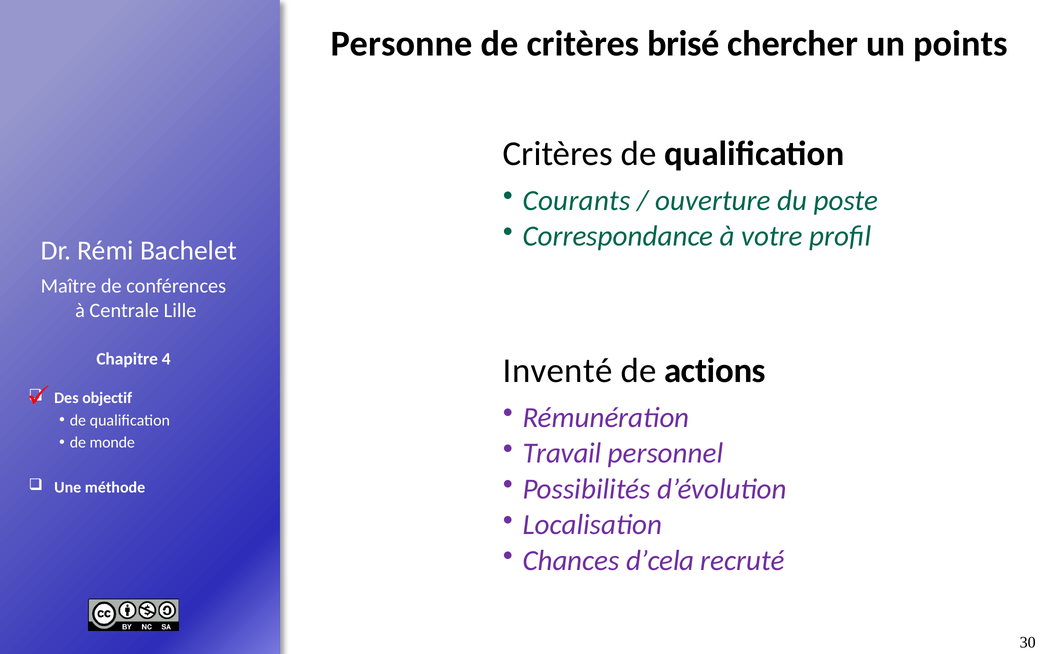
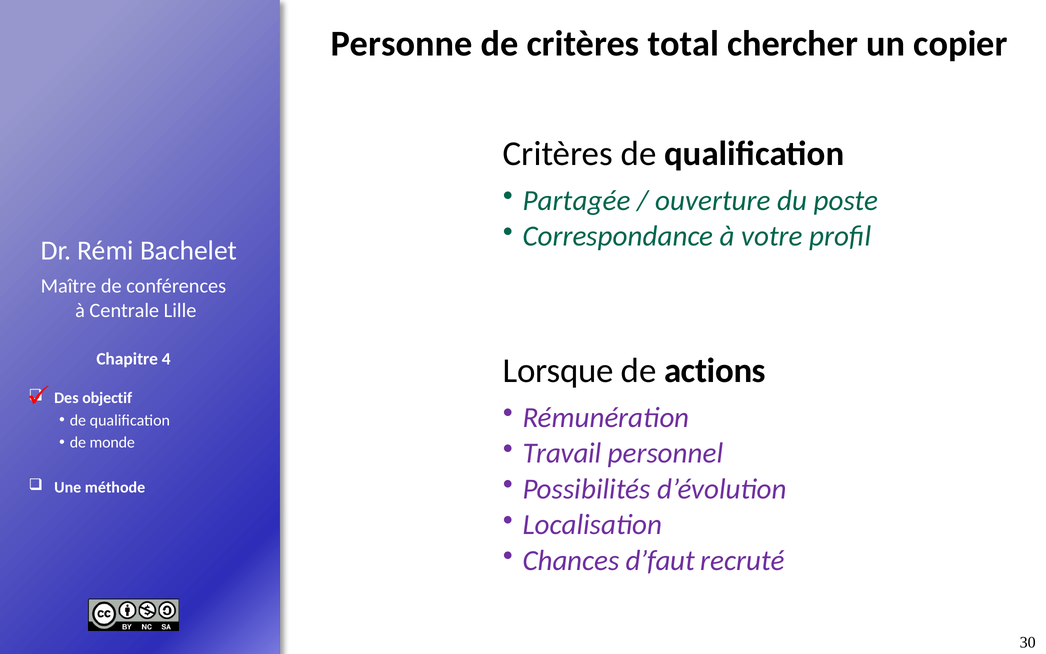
brisé: brisé -> total
points: points -> copier
Courants: Courants -> Partagée
Inventé: Inventé -> Lorsque
d’cela: d’cela -> d’faut
